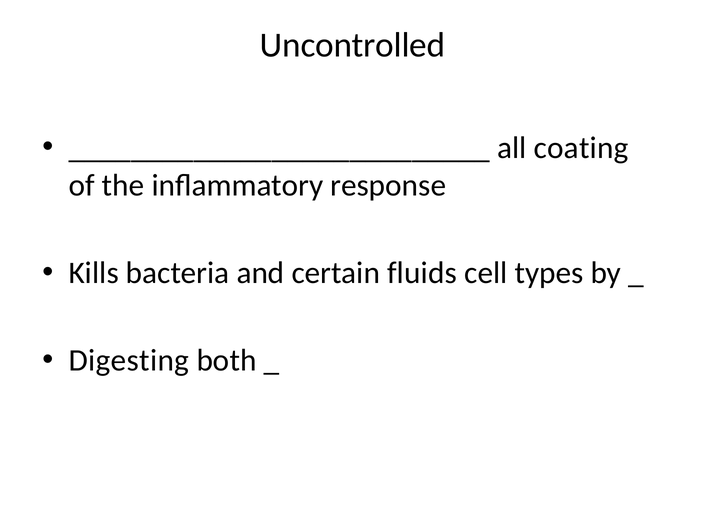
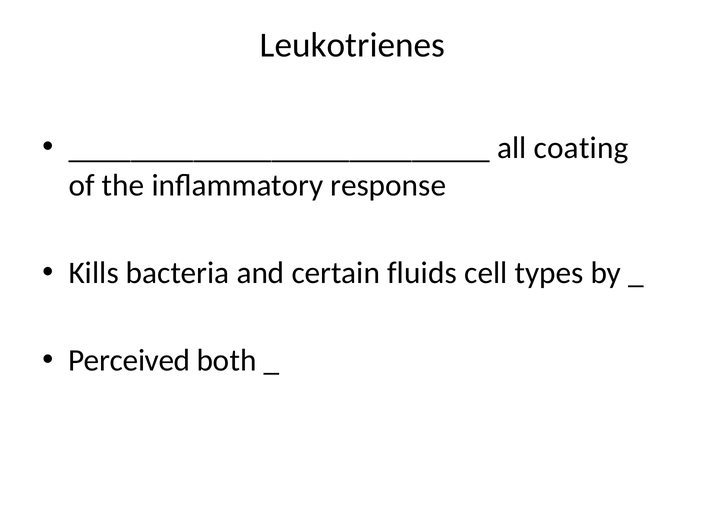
Uncontrolled: Uncontrolled -> Leukotrienes
Digesting: Digesting -> Perceived
